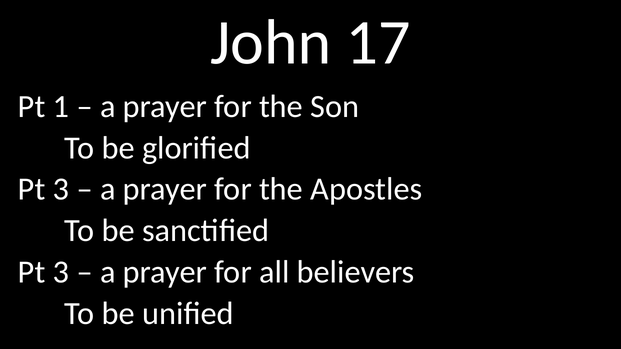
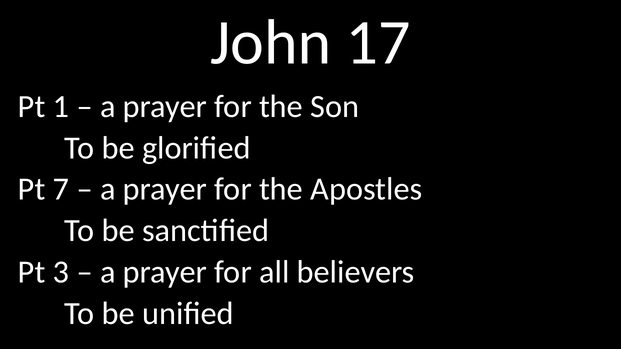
3 at (61, 189): 3 -> 7
